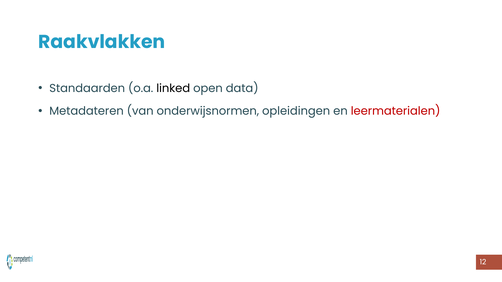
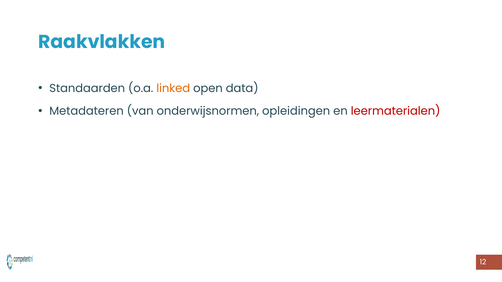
linked colour: black -> orange
